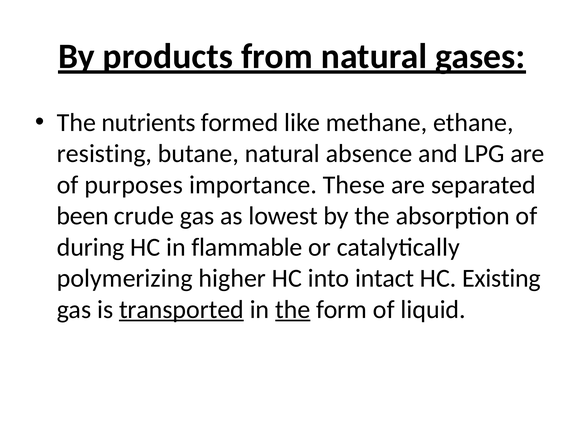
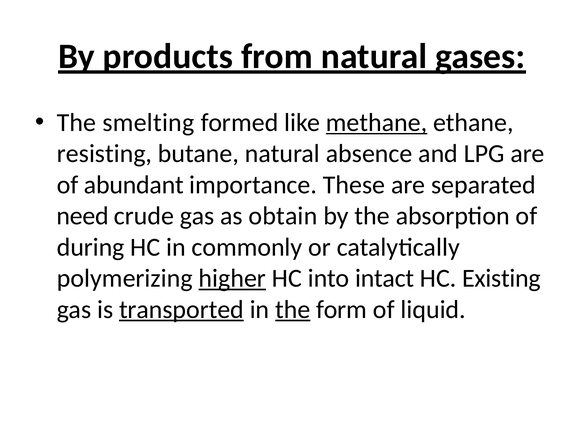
nutrients: nutrients -> smelting
methane underline: none -> present
purposes: purposes -> abundant
been: been -> need
lowest: lowest -> obtain
flammable: flammable -> commonly
higher underline: none -> present
